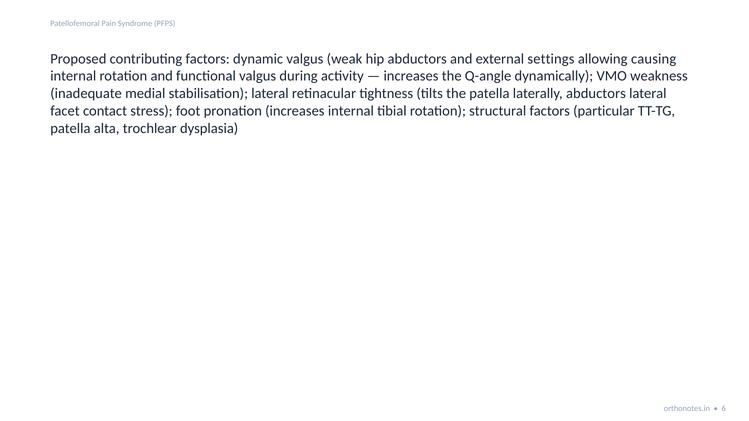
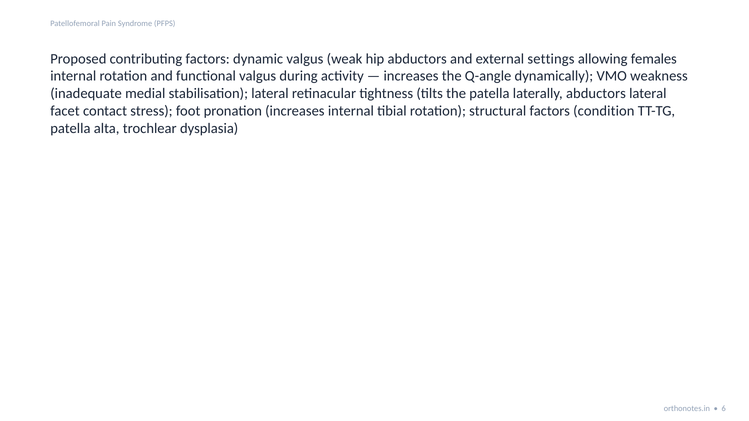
causing: causing -> females
particular: particular -> condition
